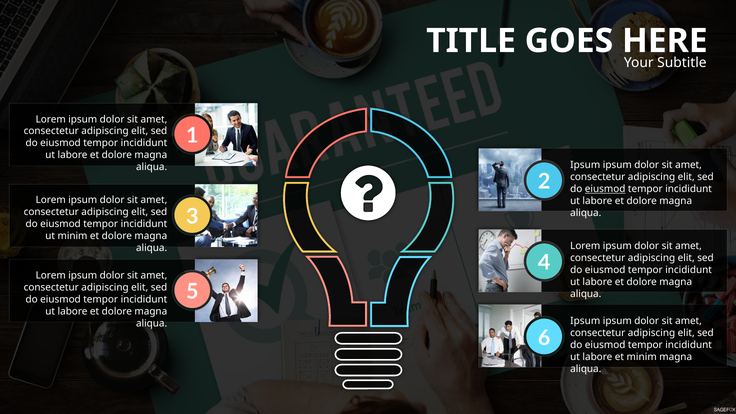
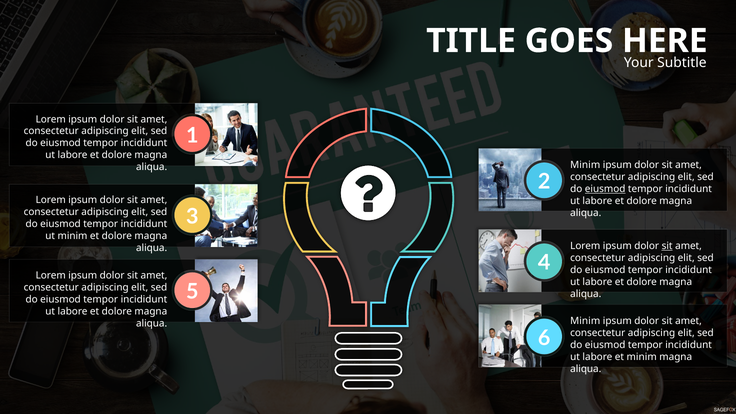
Ipsum at (585, 165): Ipsum -> Minim
sit at (667, 246) underline: none -> present
Ipsum at (585, 321): Ipsum -> Minim
